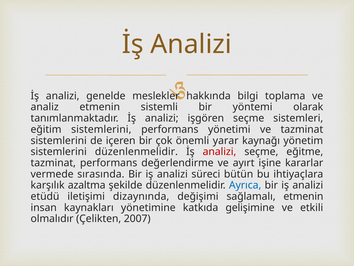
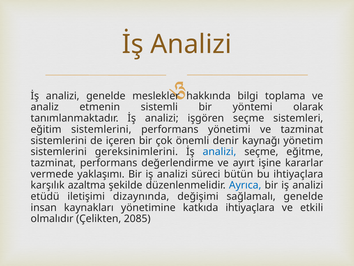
yarar: yarar -> denir
sistemlerini düzenlenmelidir: düzenlenmelidir -> gereksinimlerini
analizi at (219, 151) colour: red -> blue
sırasında: sırasında -> yaklaşımı
sağlamalı etmenin: etmenin -> genelde
katkıda gelişimine: gelişimine -> ihtiyaçlara
2007: 2007 -> 2085
